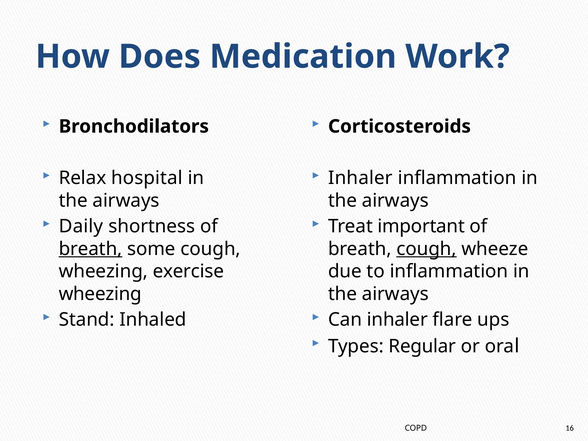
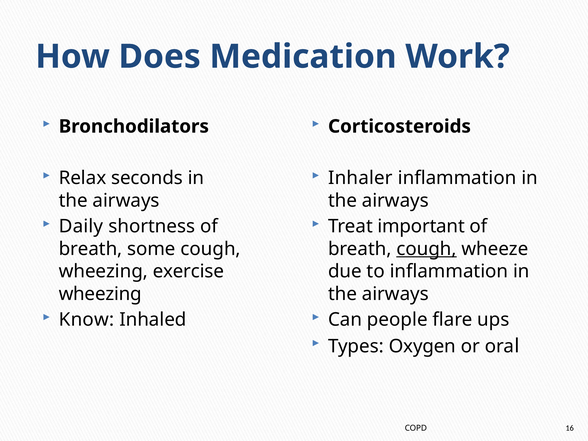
hospital: hospital -> seconds
breath at (91, 249) underline: present -> none
Stand: Stand -> Know
Can inhaler: inhaler -> people
Regular: Regular -> Oxygen
